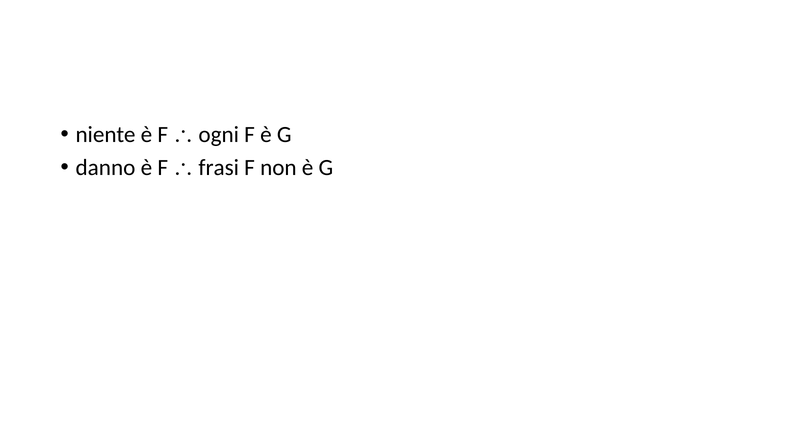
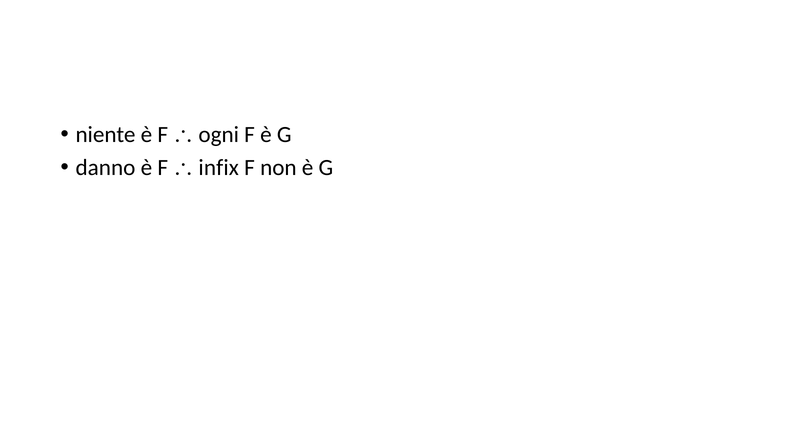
frasi: frasi -> infix
